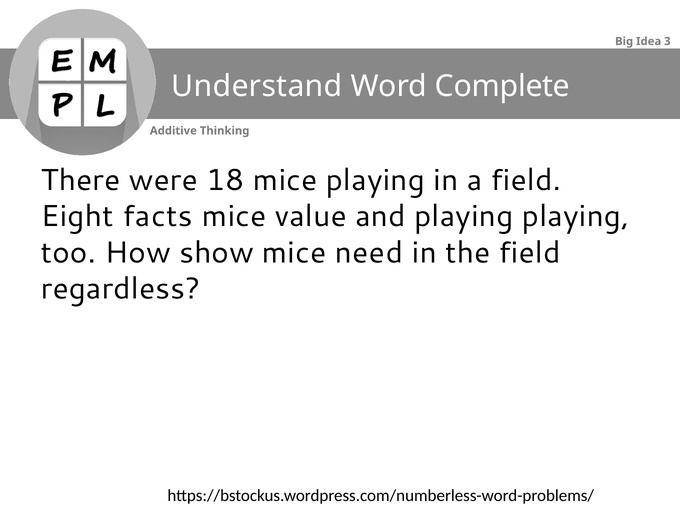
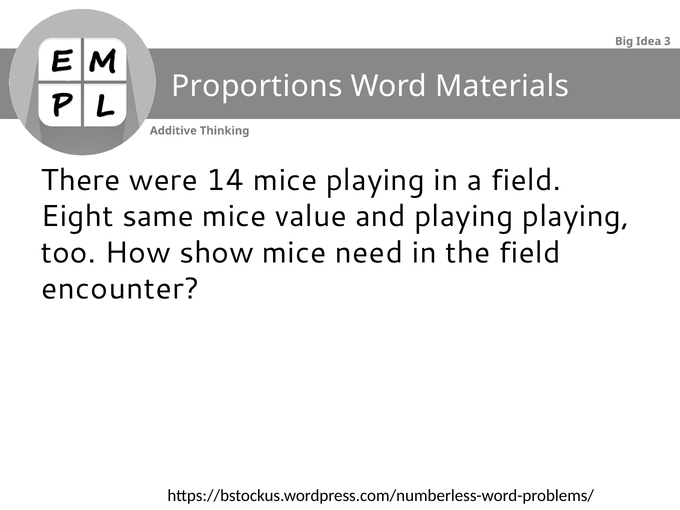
Understand: Understand -> Proportions
Complete: Complete -> Materials
18: 18 -> 14
facts: facts -> same
regardless: regardless -> encounter
